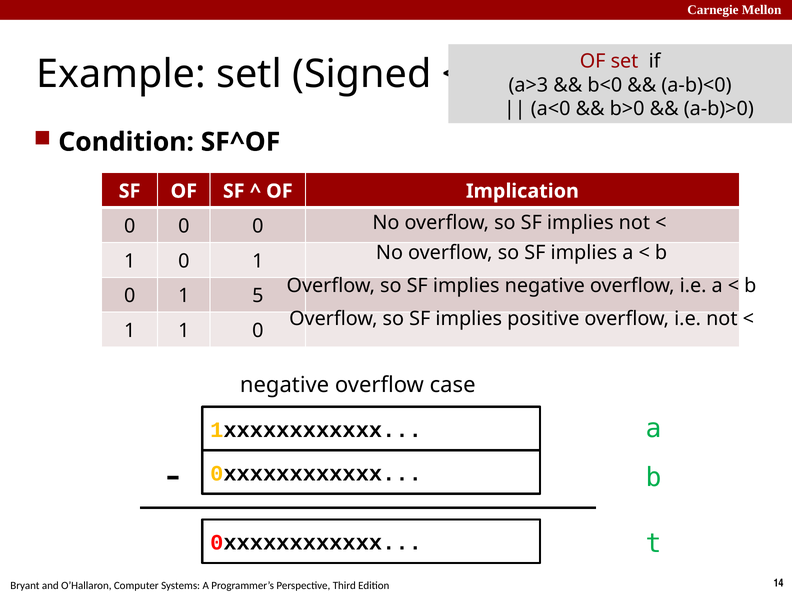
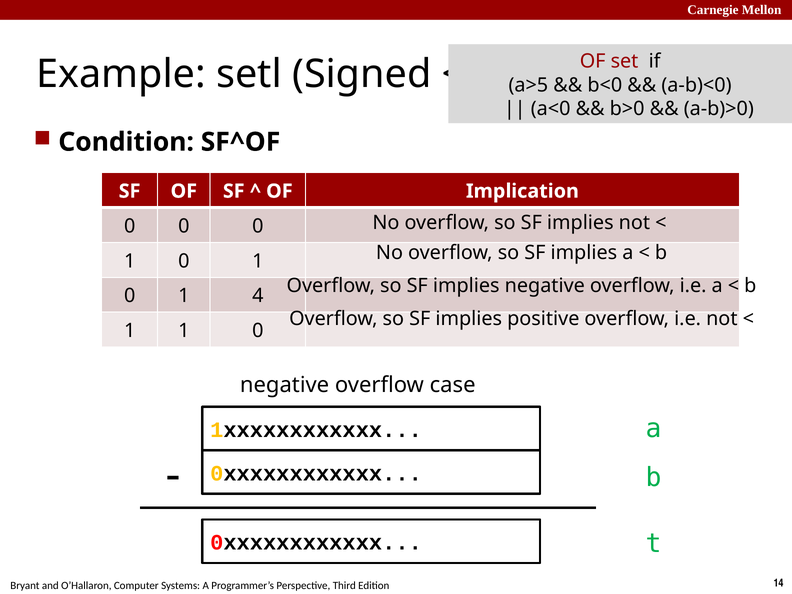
a>3: a>3 -> a>5
5: 5 -> 4
